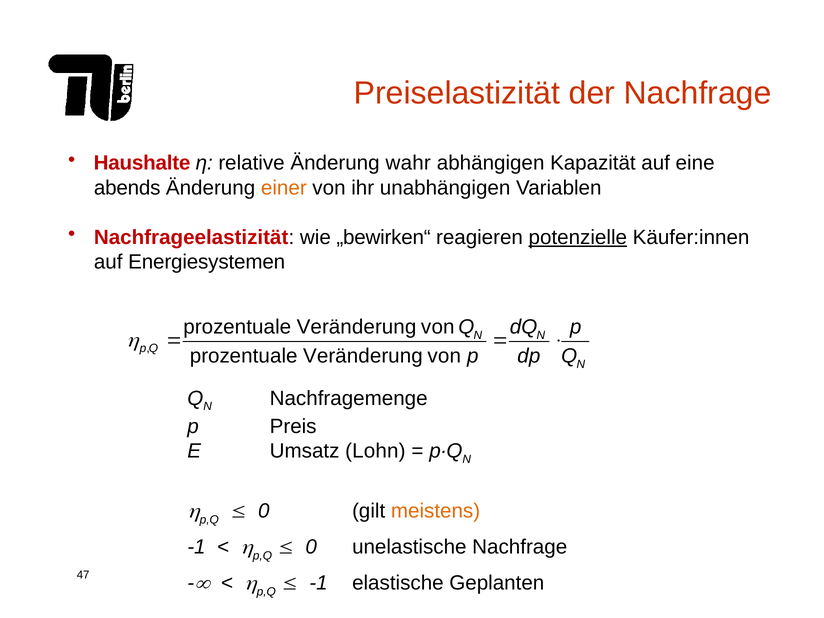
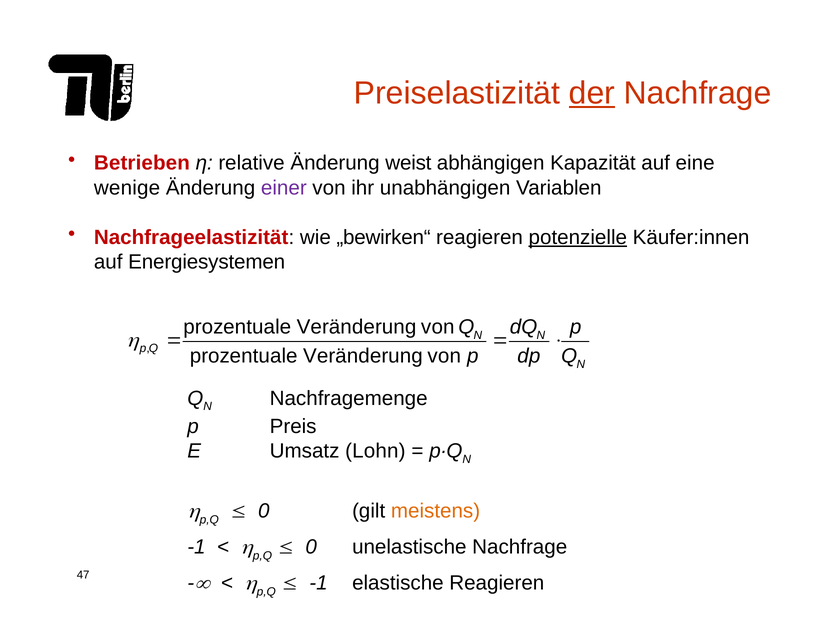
der underline: none -> present
Haushalte: Haushalte -> Betrieben
wahr: wahr -> weist
abends: abends -> wenige
einer colour: orange -> purple
elastische Geplanten: Geplanten -> Reagieren
